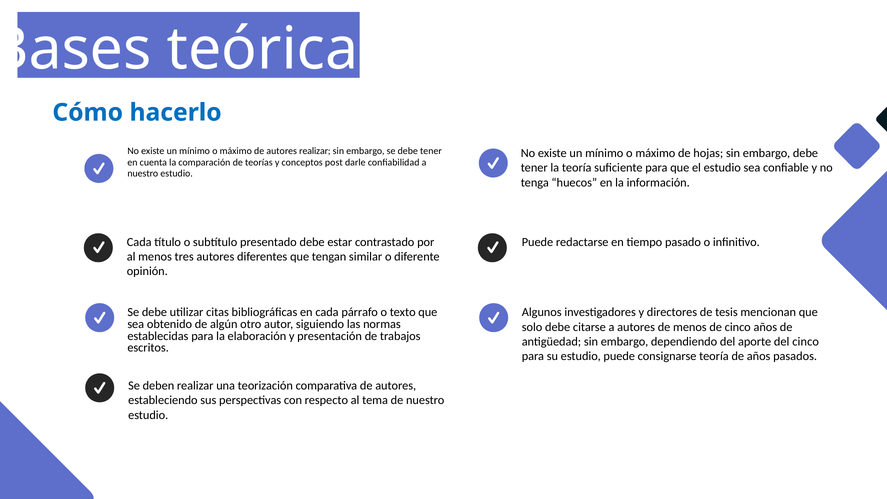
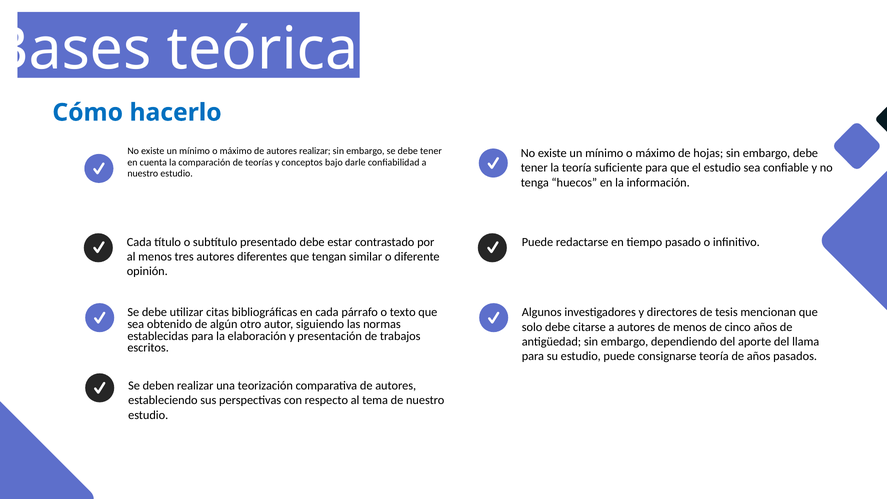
post: post -> bajo
del cinco: cinco -> llama
